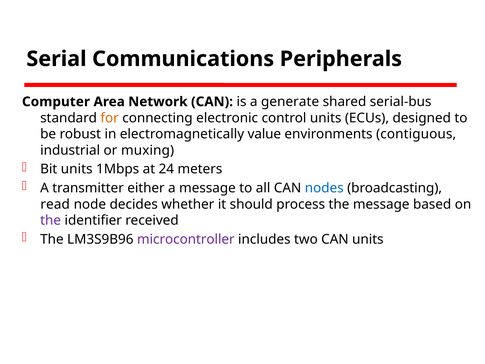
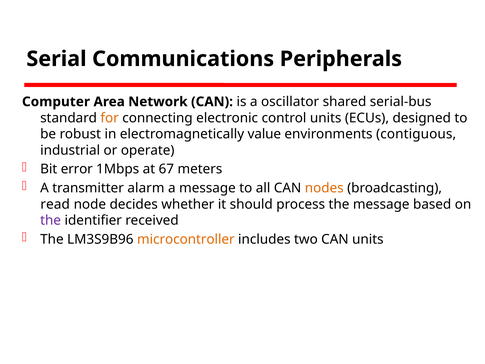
generate: generate -> oscillator
muxing: muxing -> operate
Bit units: units -> error
24: 24 -> 67
either: either -> alarm
nodes colour: blue -> orange
microcontroller colour: purple -> orange
